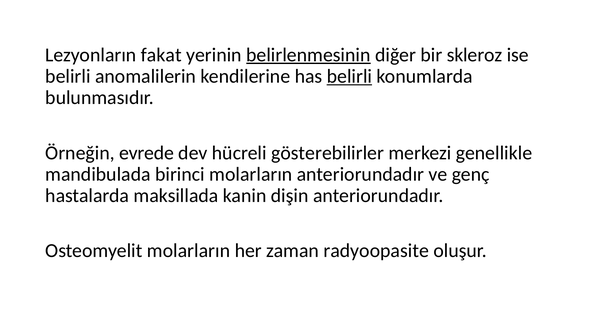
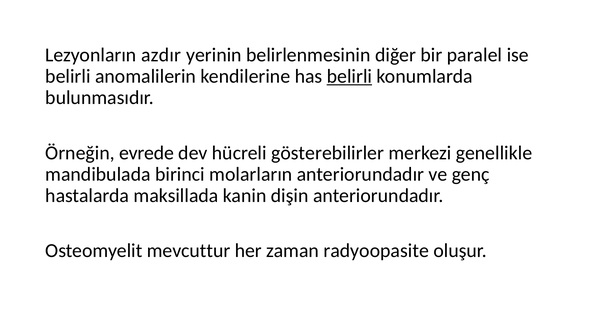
fakat: fakat -> azdır
belirlenmesinin underline: present -> none
skleroz: skleroz -> paralel
Osteomyelit molarların: molarların -> mevcuttur
